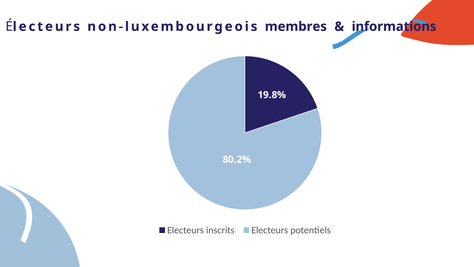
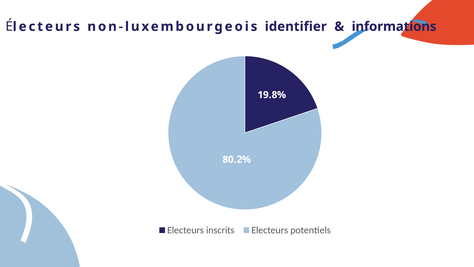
membres: membres -> identifier
